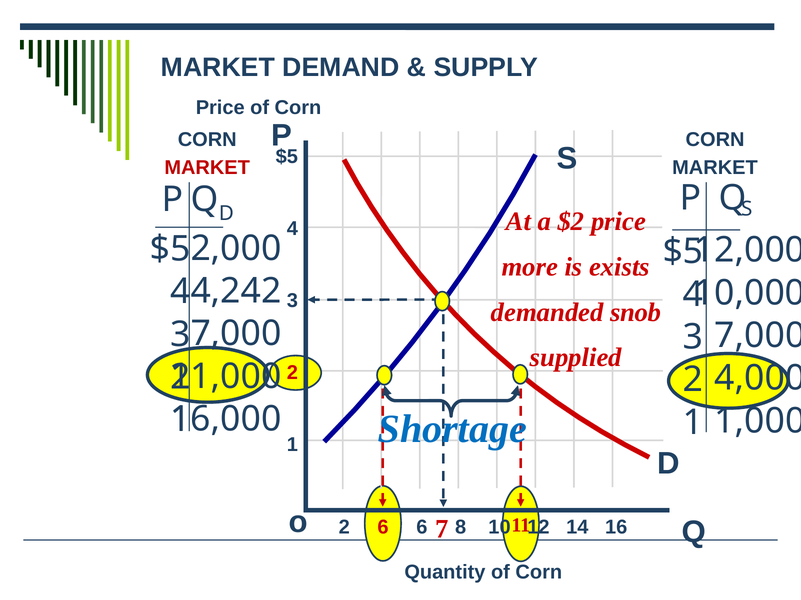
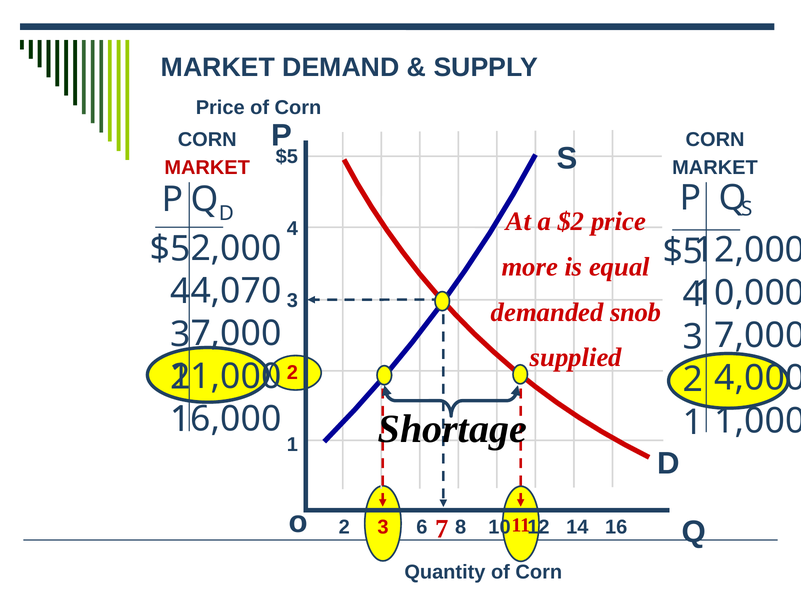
exists: exists -> equal
4,242: 4,242 -> 4,070
Shortage colour: blue -> black
2 6: 6 -> 3
